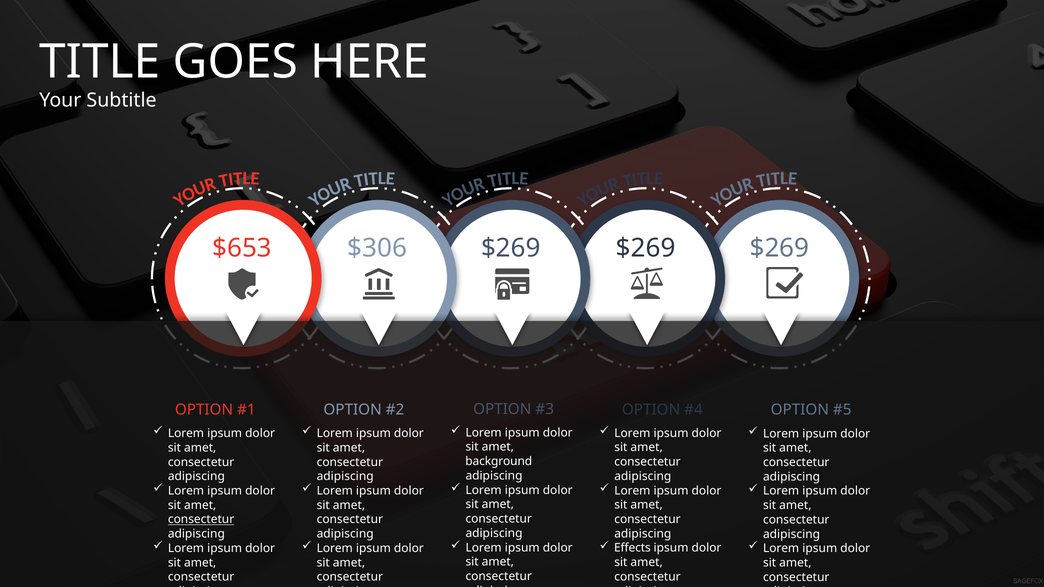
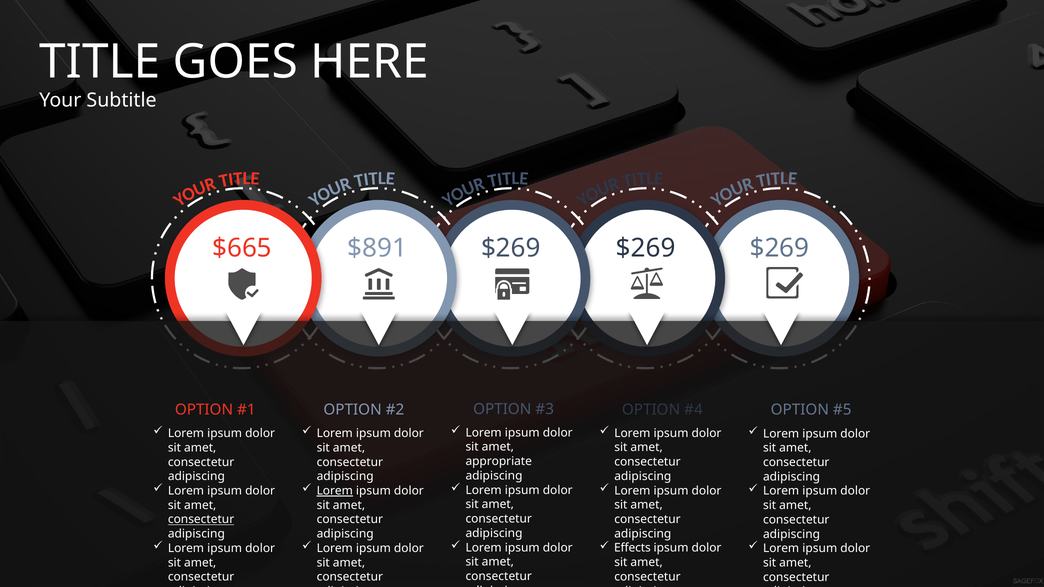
$653: $653 -> $665
$306: $306 -> $891
background: background -> appropriate
Lorem at (335, 491) underline: none -> present
